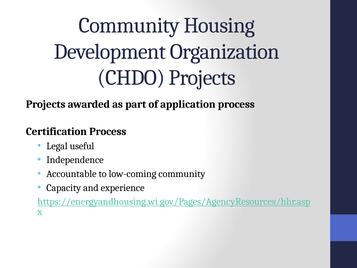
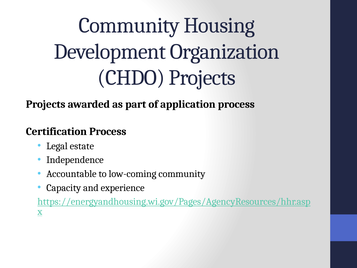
useful: useful -> estate
